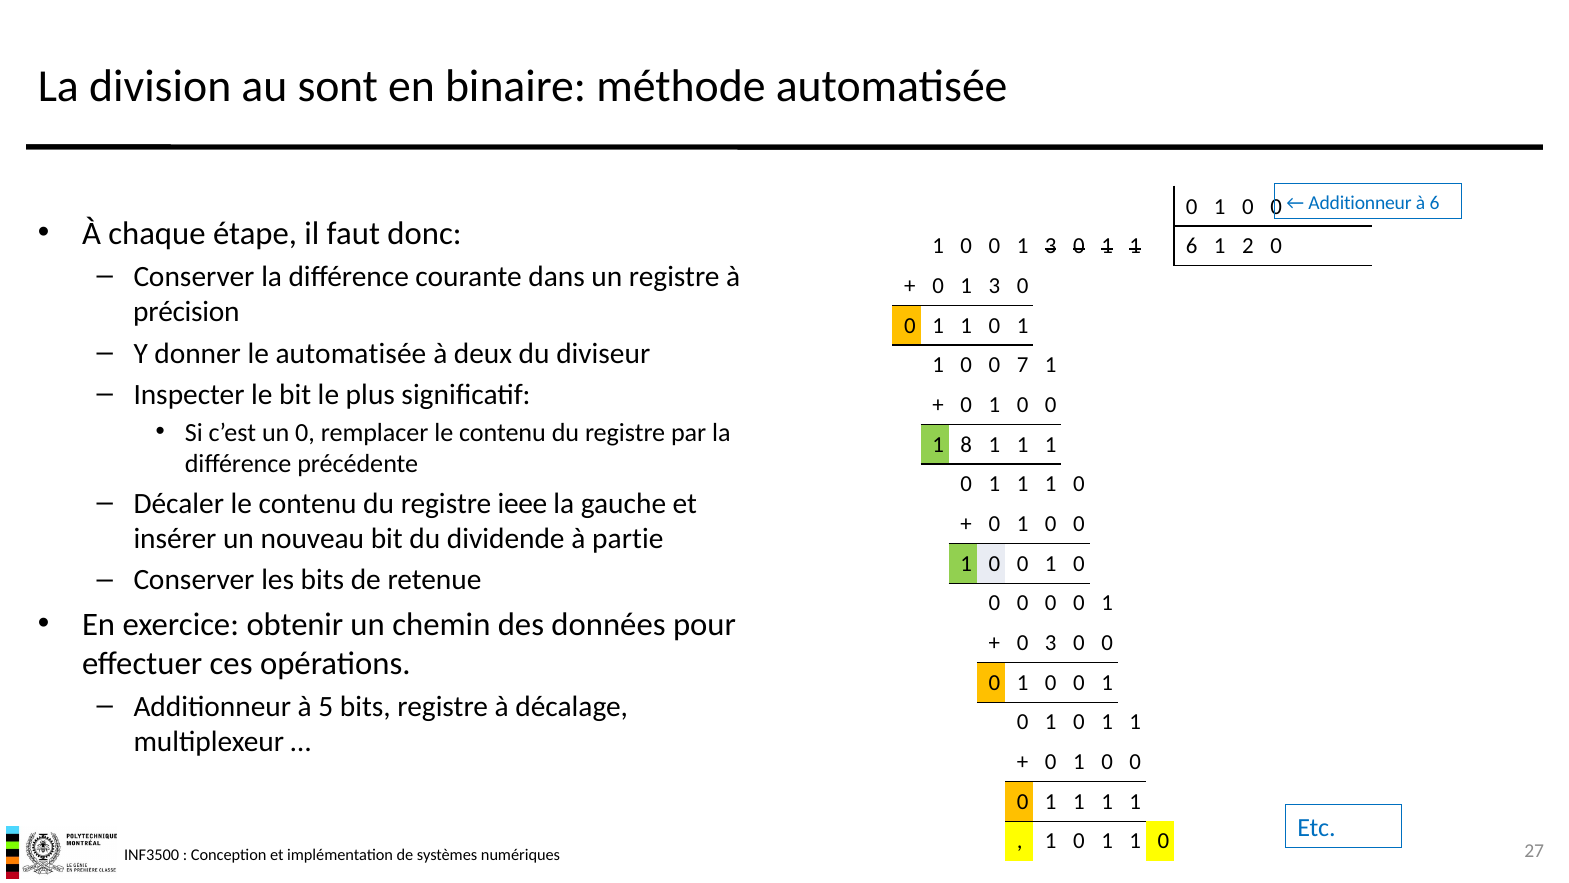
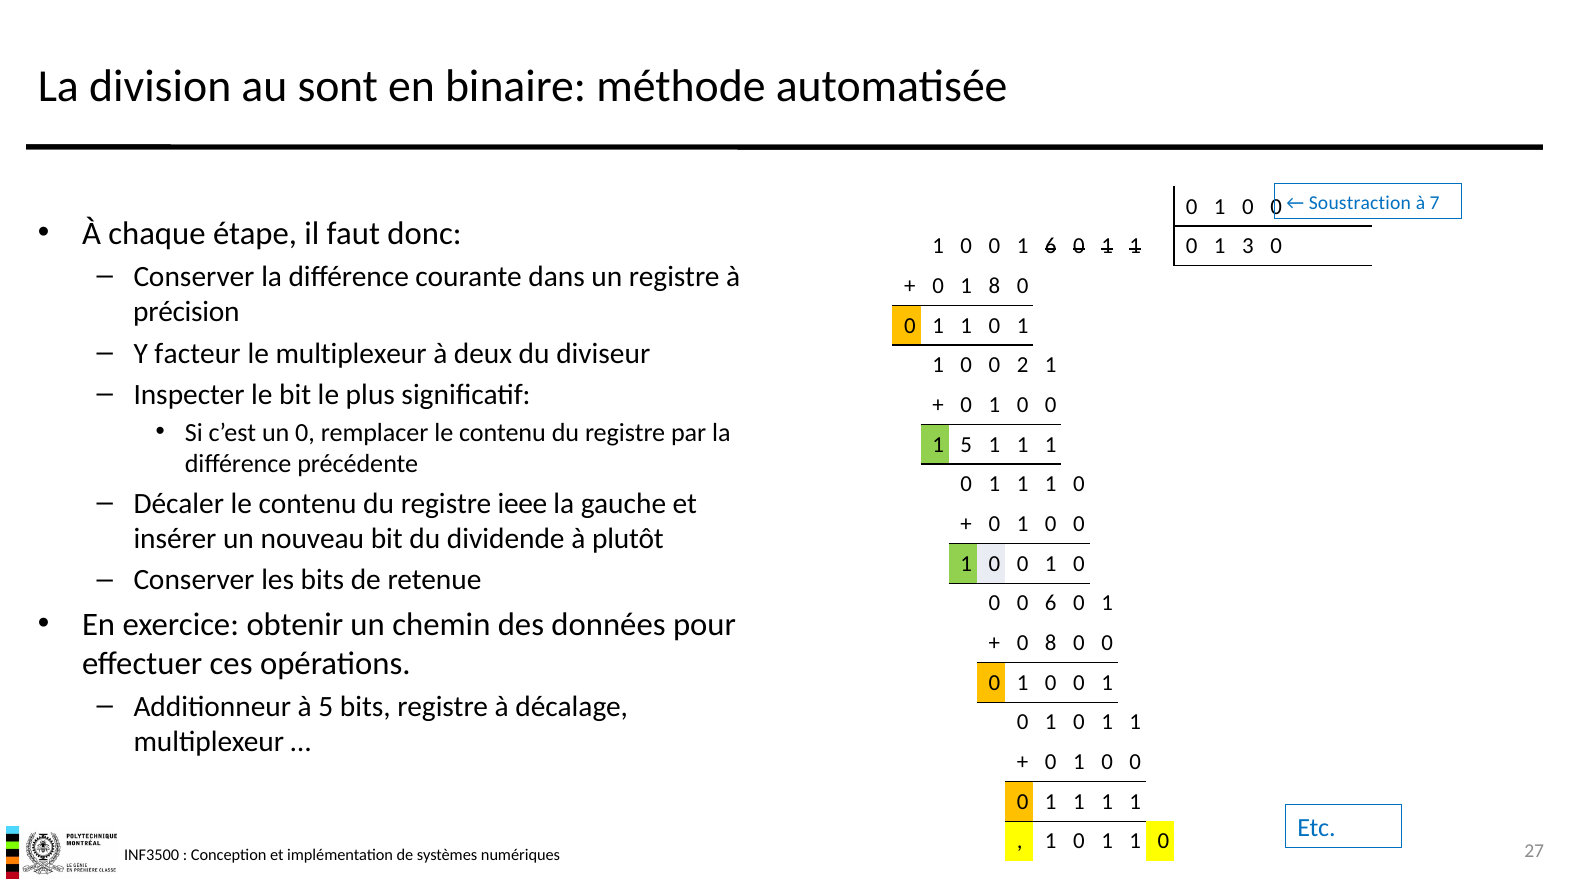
Additionneur at (1360, 202): Additionneur -> Soustraction
à 6: 6 -> 7
0 0 1 3: 3 -> 6
6 at (1192, 246): 6 -> 0
2: 2 -> 3
3 at (994, 286): 3 -> 8
donner: donner -> facteur
le automatisée: automatisée -> multiplexeur
7: 7 -> 2
1 8: 8 -> 5
partie: partie -> plutôt
0 at (1051, 603): 0 -> 6
0 3: 3 -> 8
